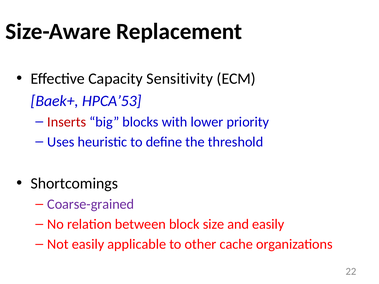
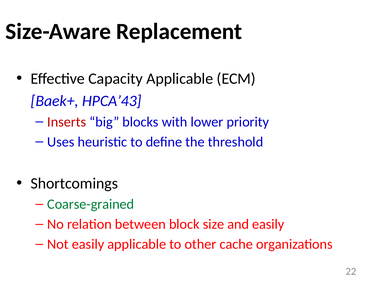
Capacity Sensitivity: Sensitivity -> Applicable
HPCA’53: HPCA’53 -> HPCA’43
Coarse-grained colour: purple -> green
